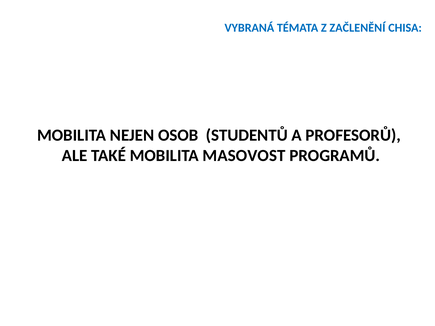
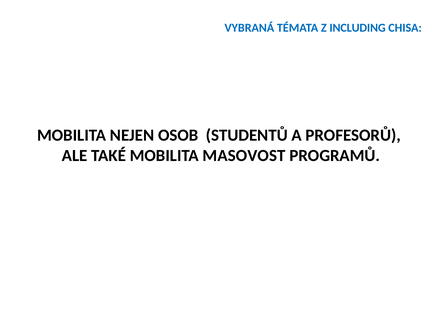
ZAČLENĚNÍ: ZAČLENĚNÍ -> INCLUDING
